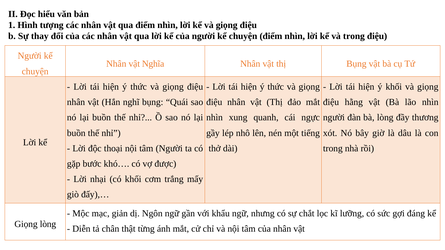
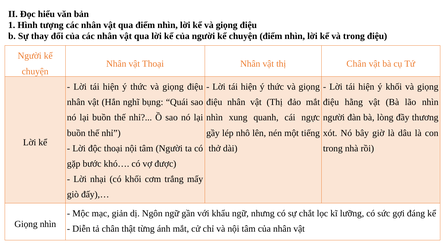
vật Nghĩa: Nghĩa -> Thoại
thị Bụng: Bụng -> Chân
Giọng lòng: lòng -> nhìn
